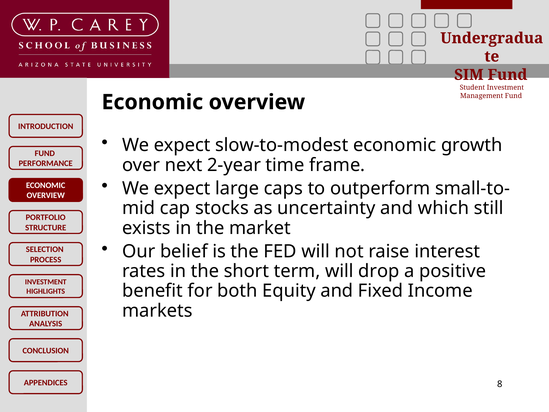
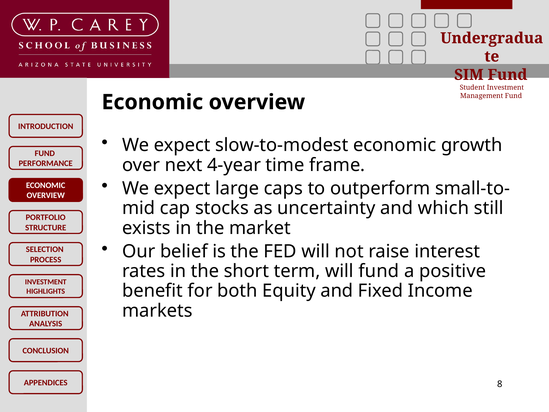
2-year: 2-year -> 4-year
will drop: drop -> fund
